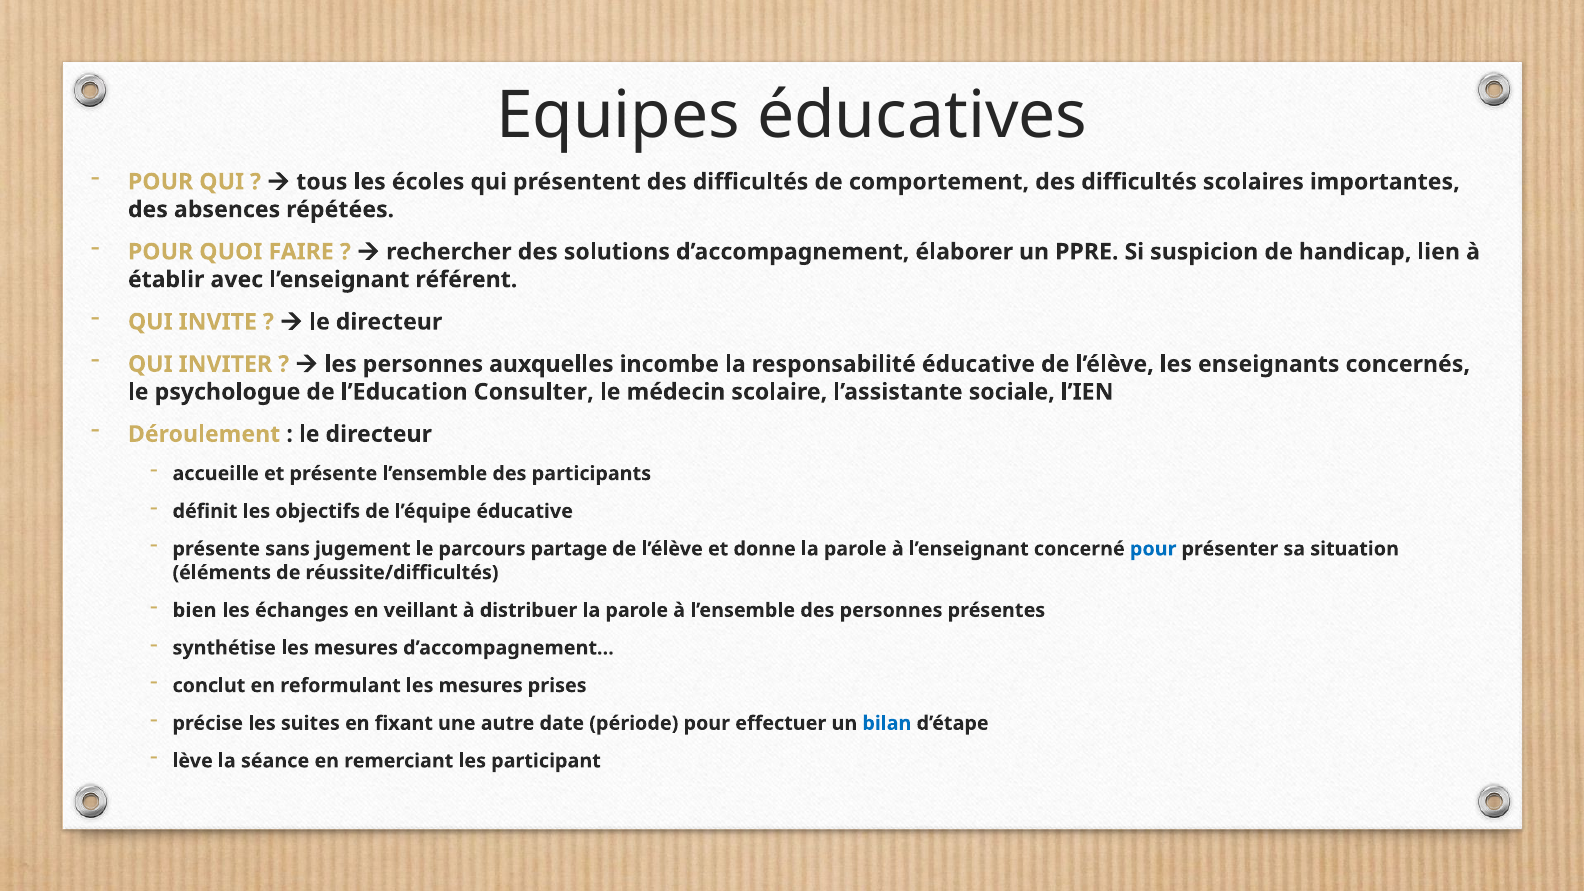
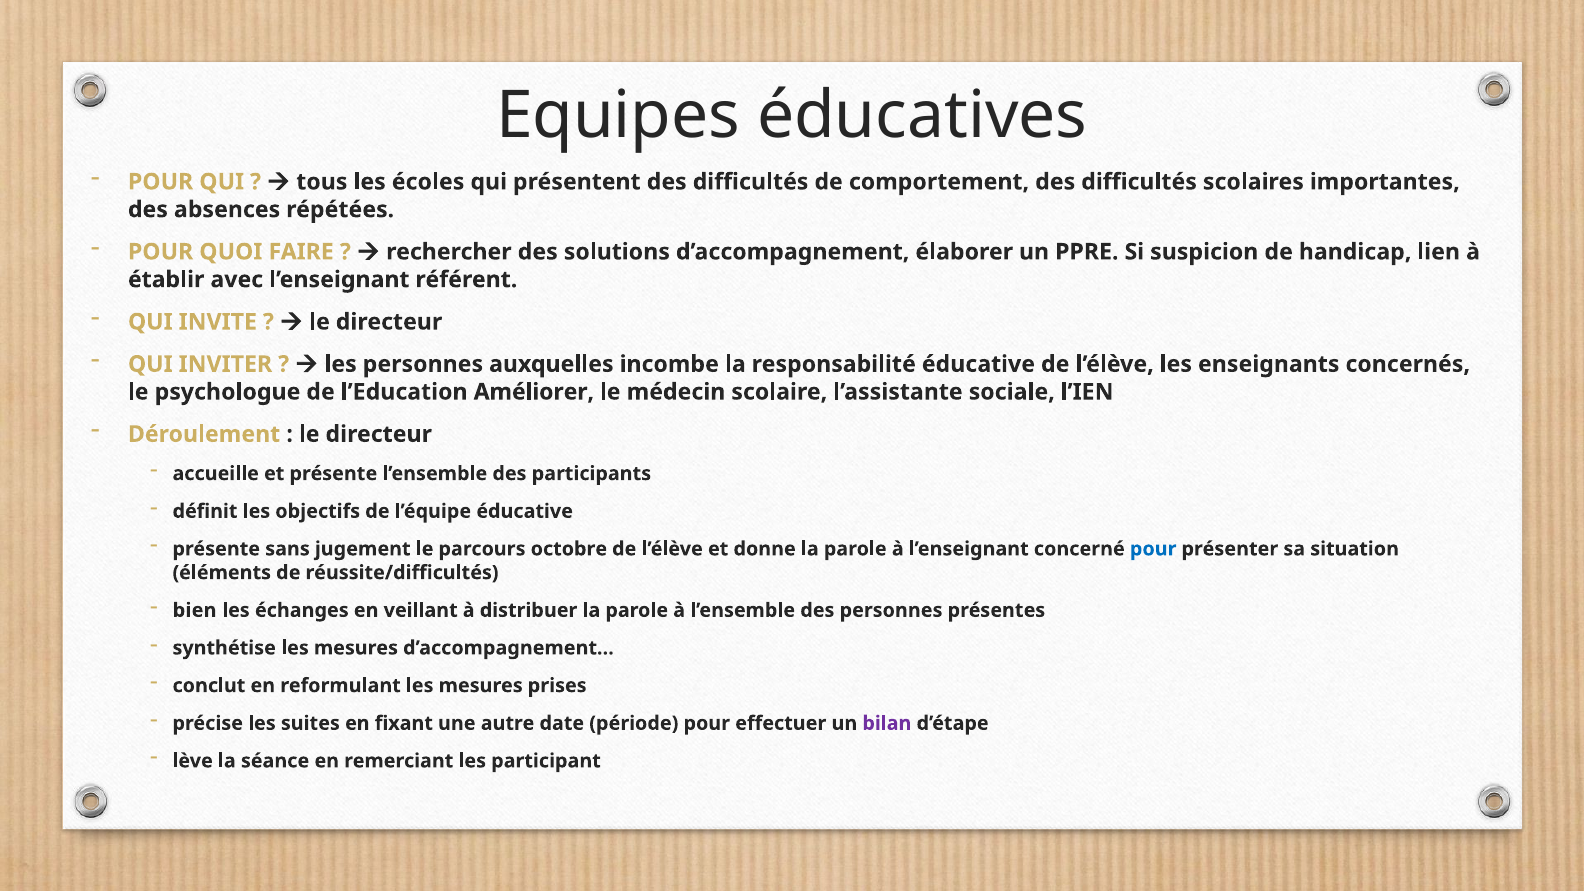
Consulter: Consulter -> Améliorer
partage: partage -> octobre
bilan colour: blue -> purple
